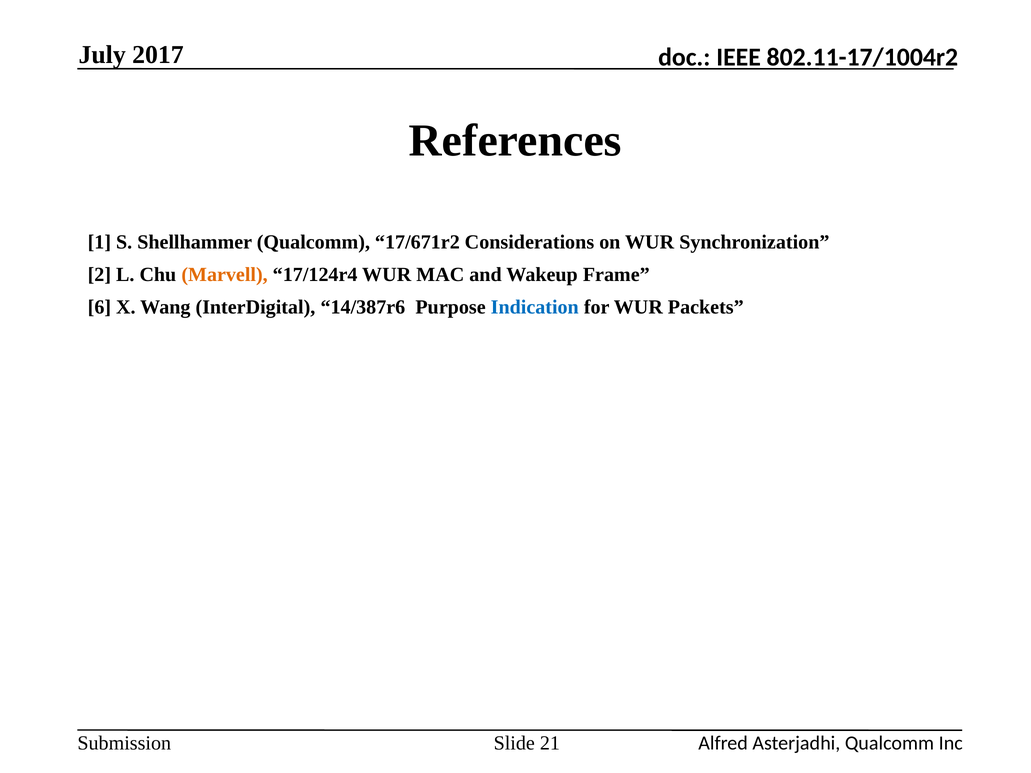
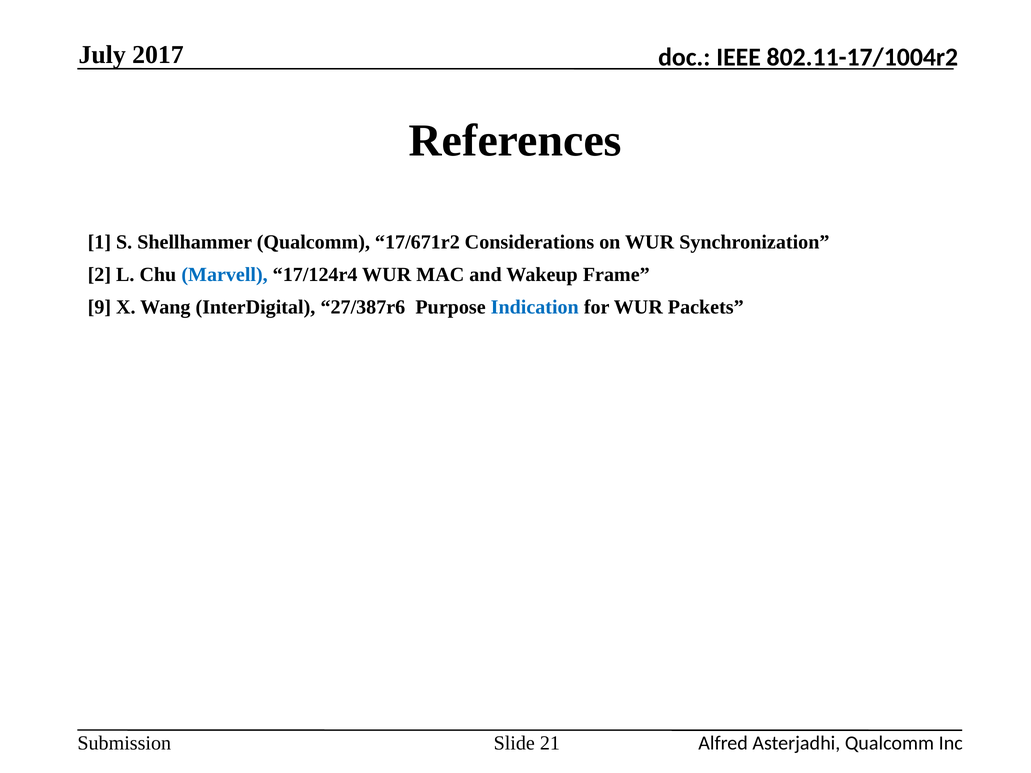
Marvell colour: orange -> blue
6: 6 -> 9
14/387r6: 14/387r6 -> 27/387r6
